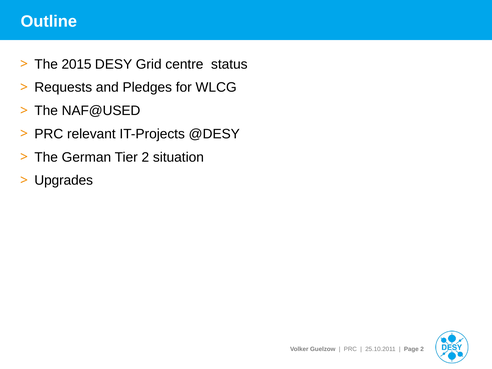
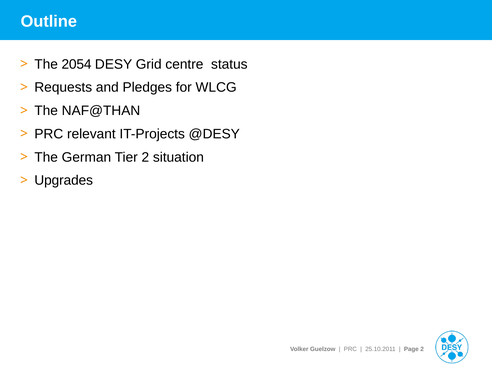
2015: 2015 -> 2054
NAF@USED: NAF@USED -> NAF@THAN
